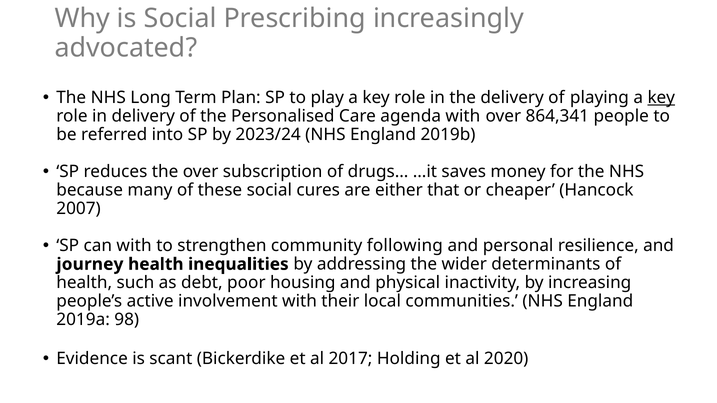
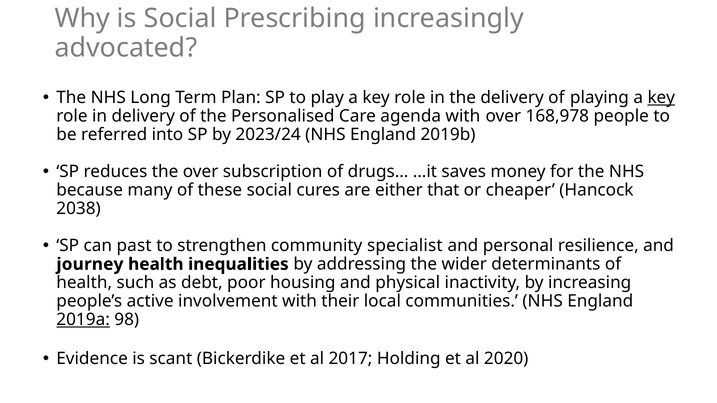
864,341: 864,341 -> 168,978
2007: 2007 -> 2038
can with: with -> past
following: following -> specialist
2019a underline: none -> present
